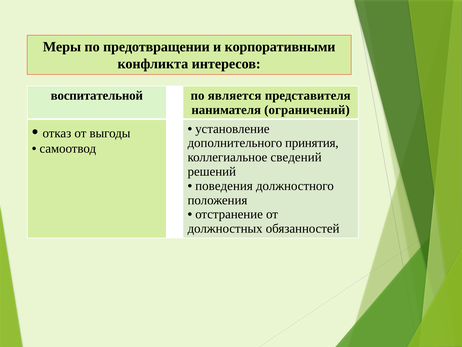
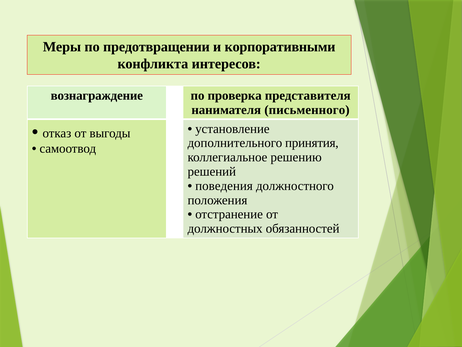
воспитательной: воспитательной -> вознаграждение
является: является -> проверка
ограничений: ограничений -> письменного
сведений: сведений -> решению
